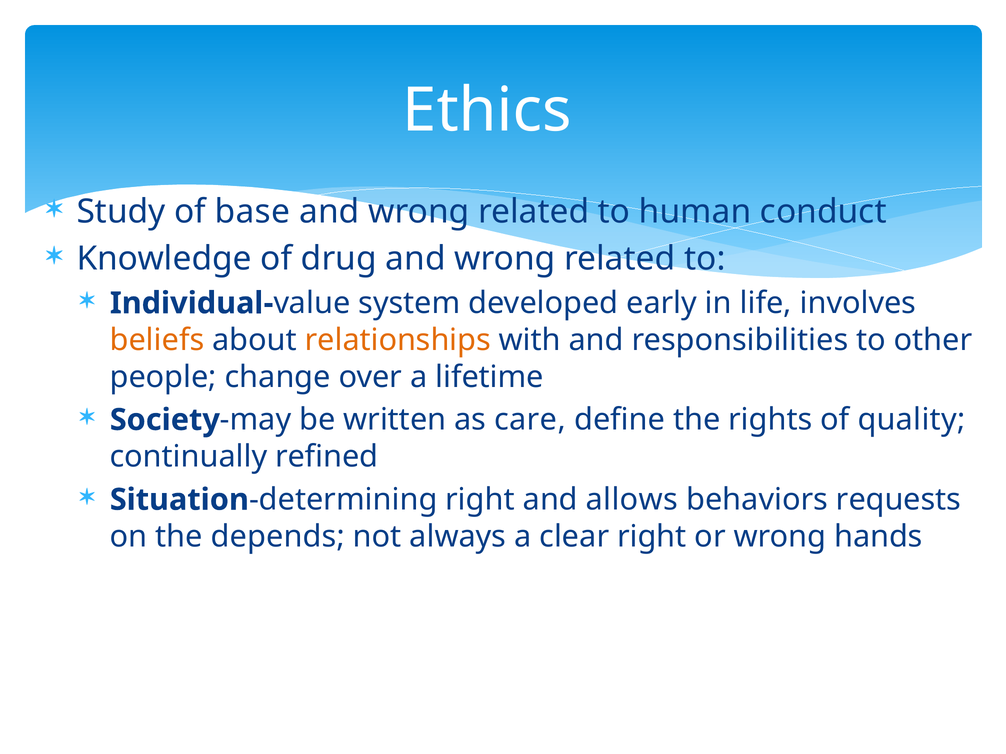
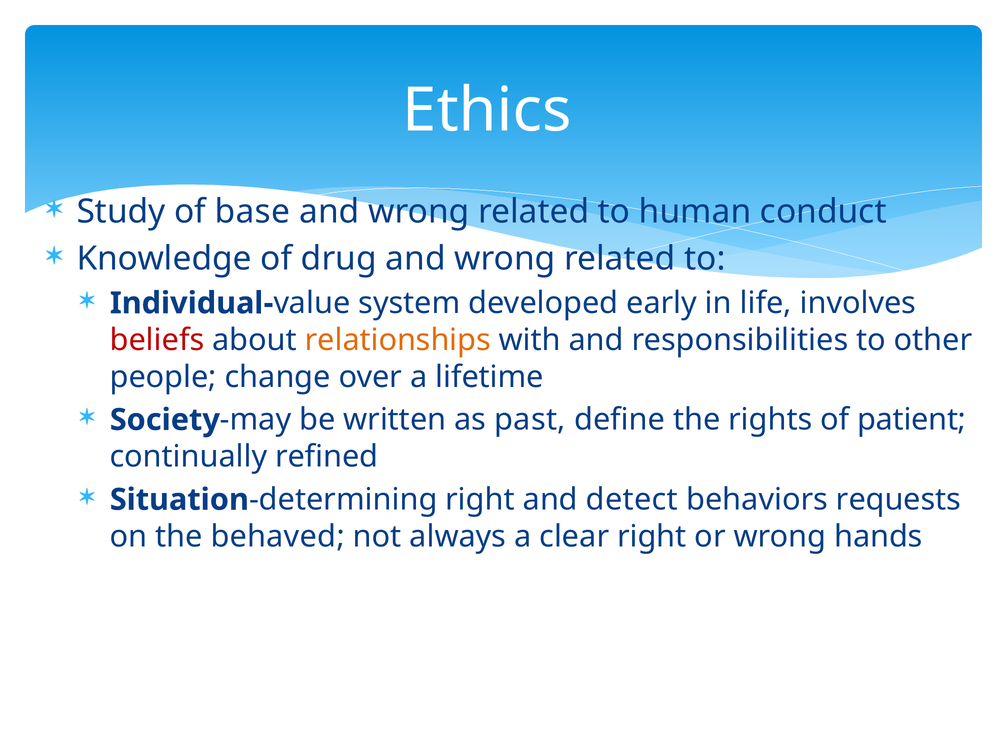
beliefs colour: orange -> red
care: care -> past
quality: quality -> patient
allows: allows -> detect
depends: depends -> behaved
